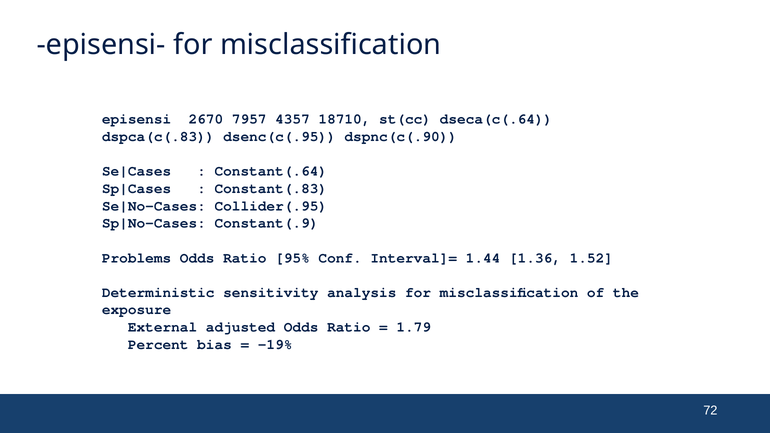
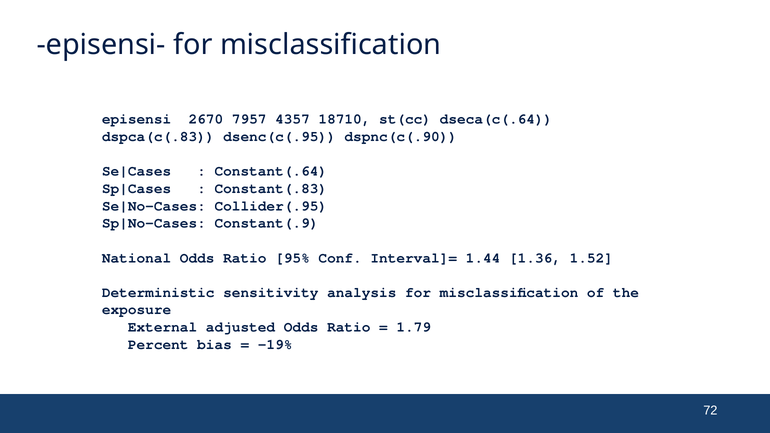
Problems: Problems -> National
